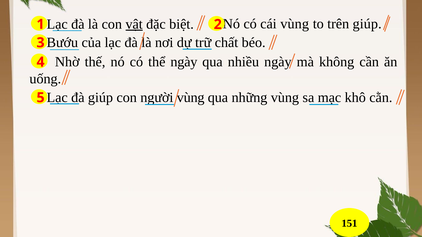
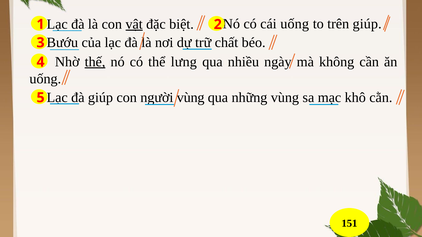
cái vùng: vùng -> uống
thế underline: none -> present
thể ngày: ngày -> lưng
